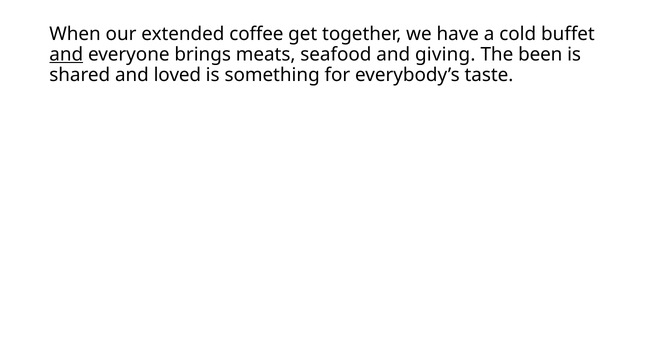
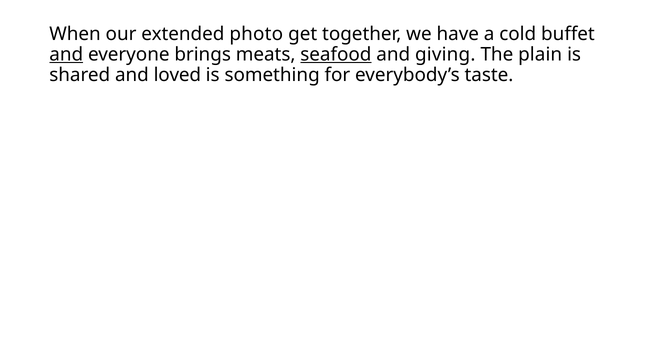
coffee: coffee -> photo
seafood underline: none -> present
been: been -> plain
